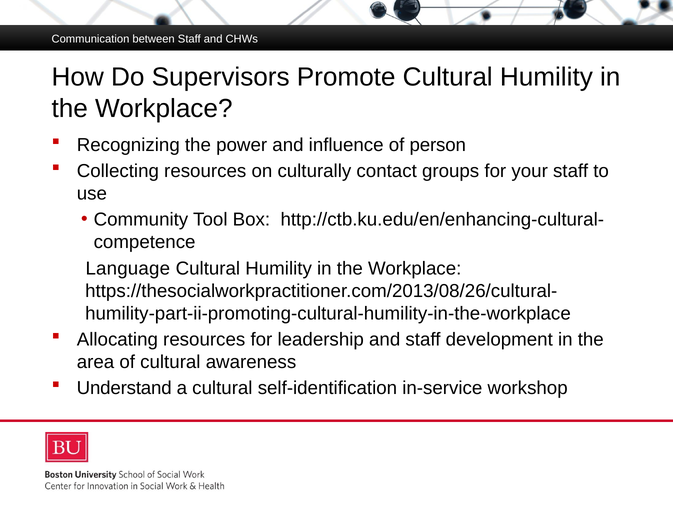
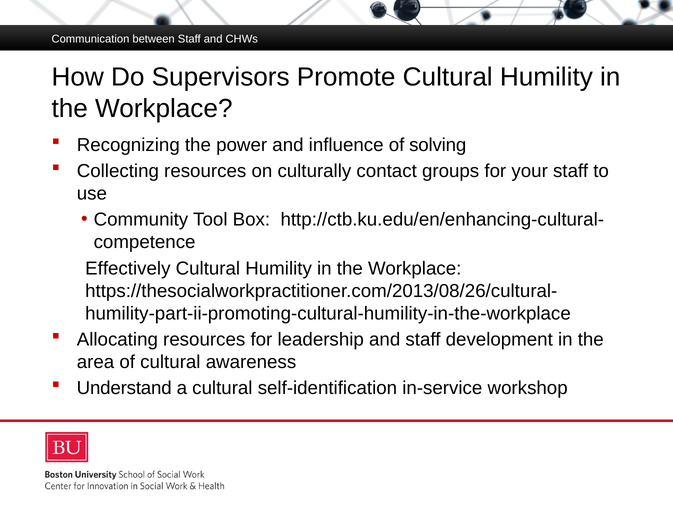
person: person -> solving
Language: Language -> Effectively
